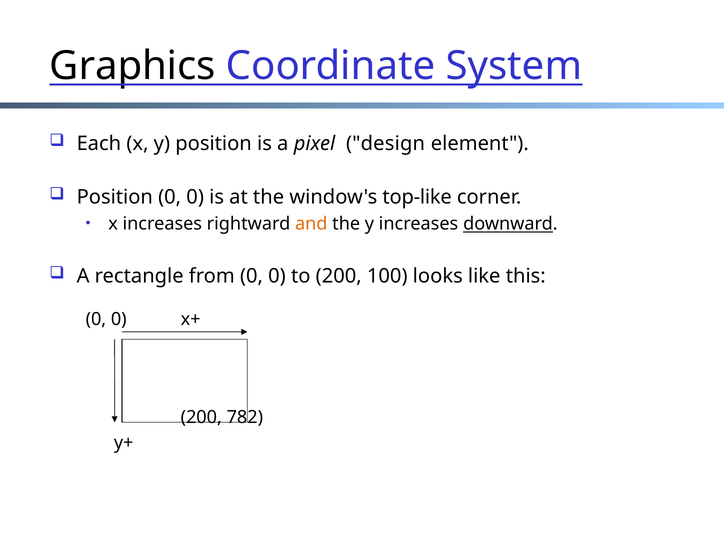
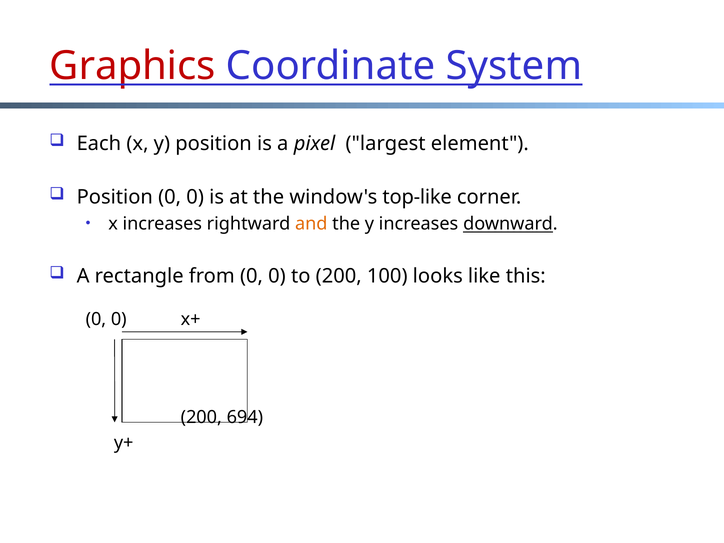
Graphics colour: black -> red
design: design -> largest
782: 782 -> 694
